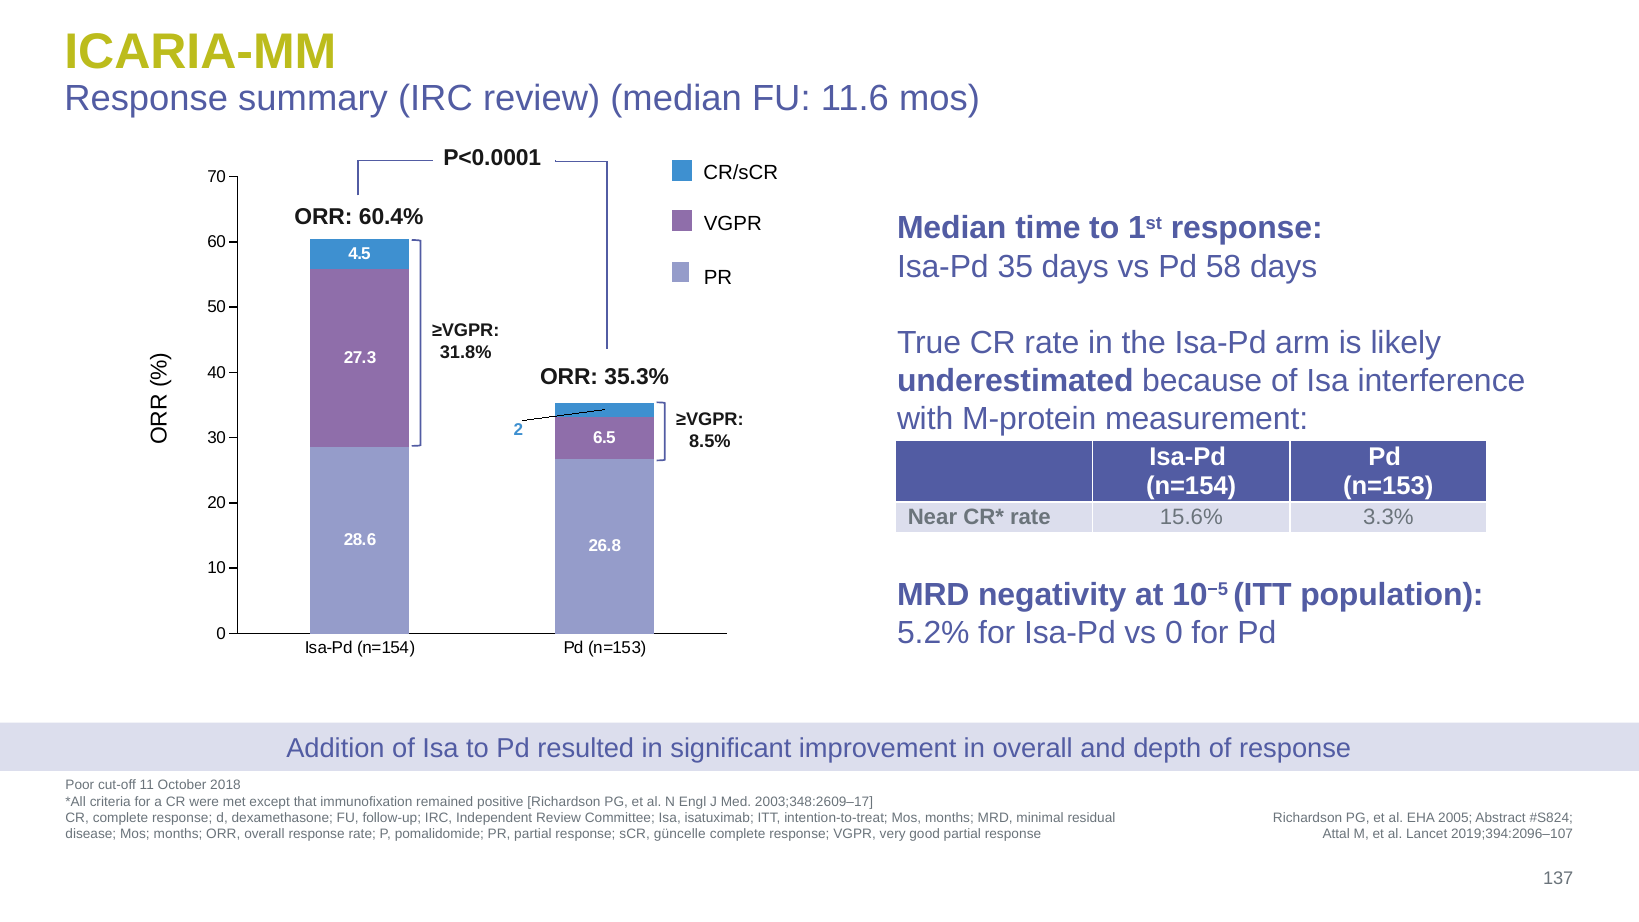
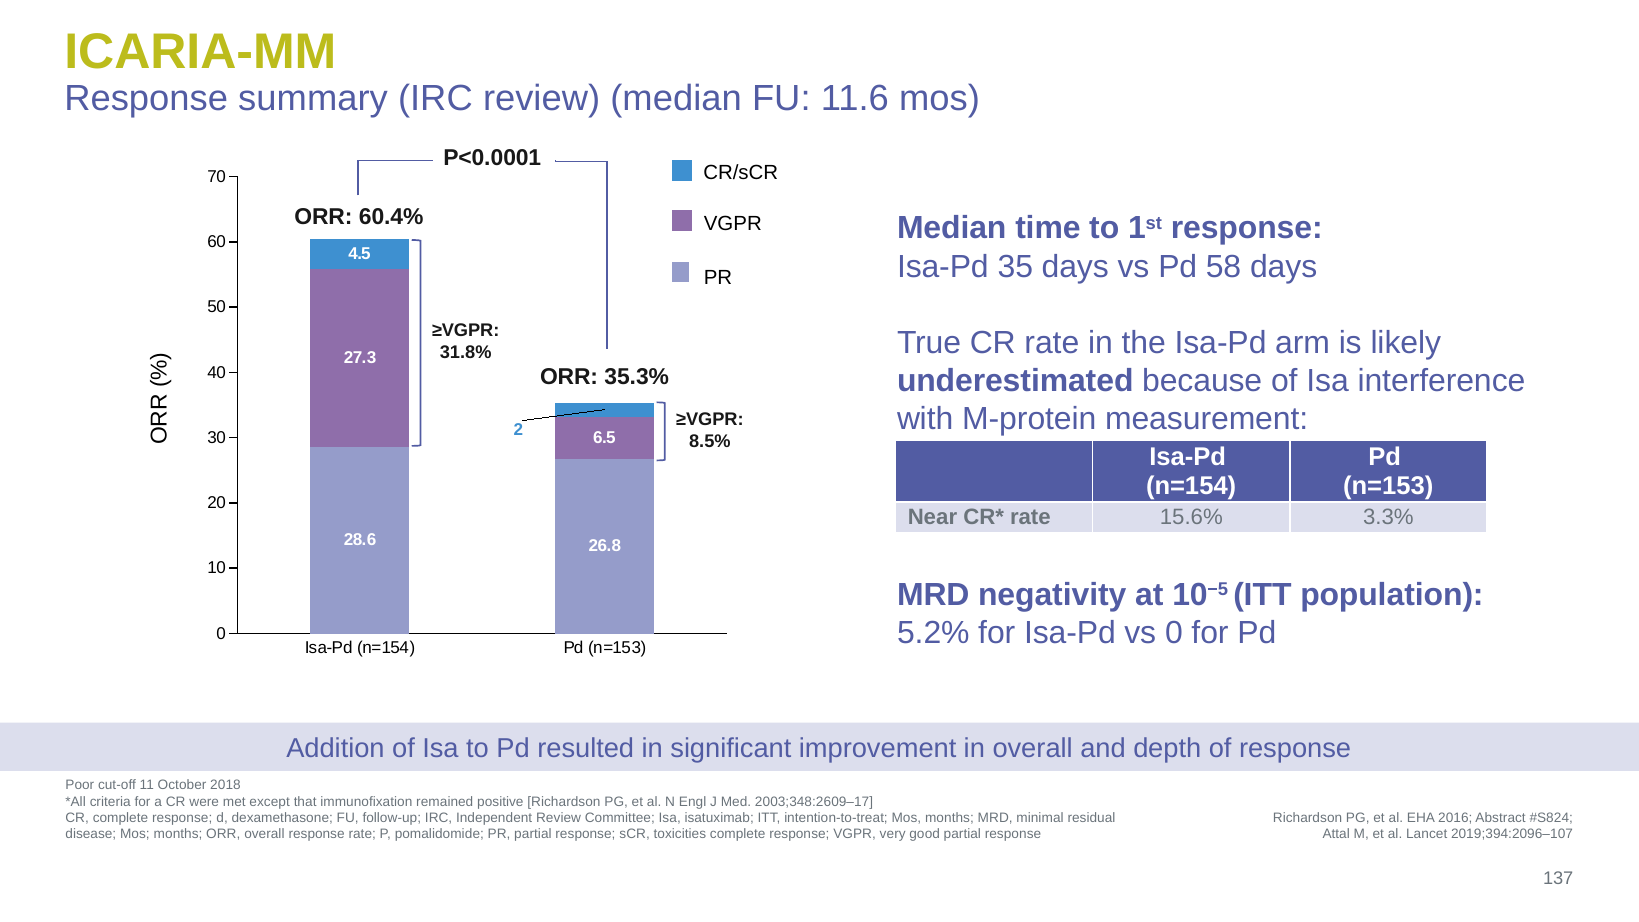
2005: 2005 -> 2016
güncelle: güncelle -> toxicities
